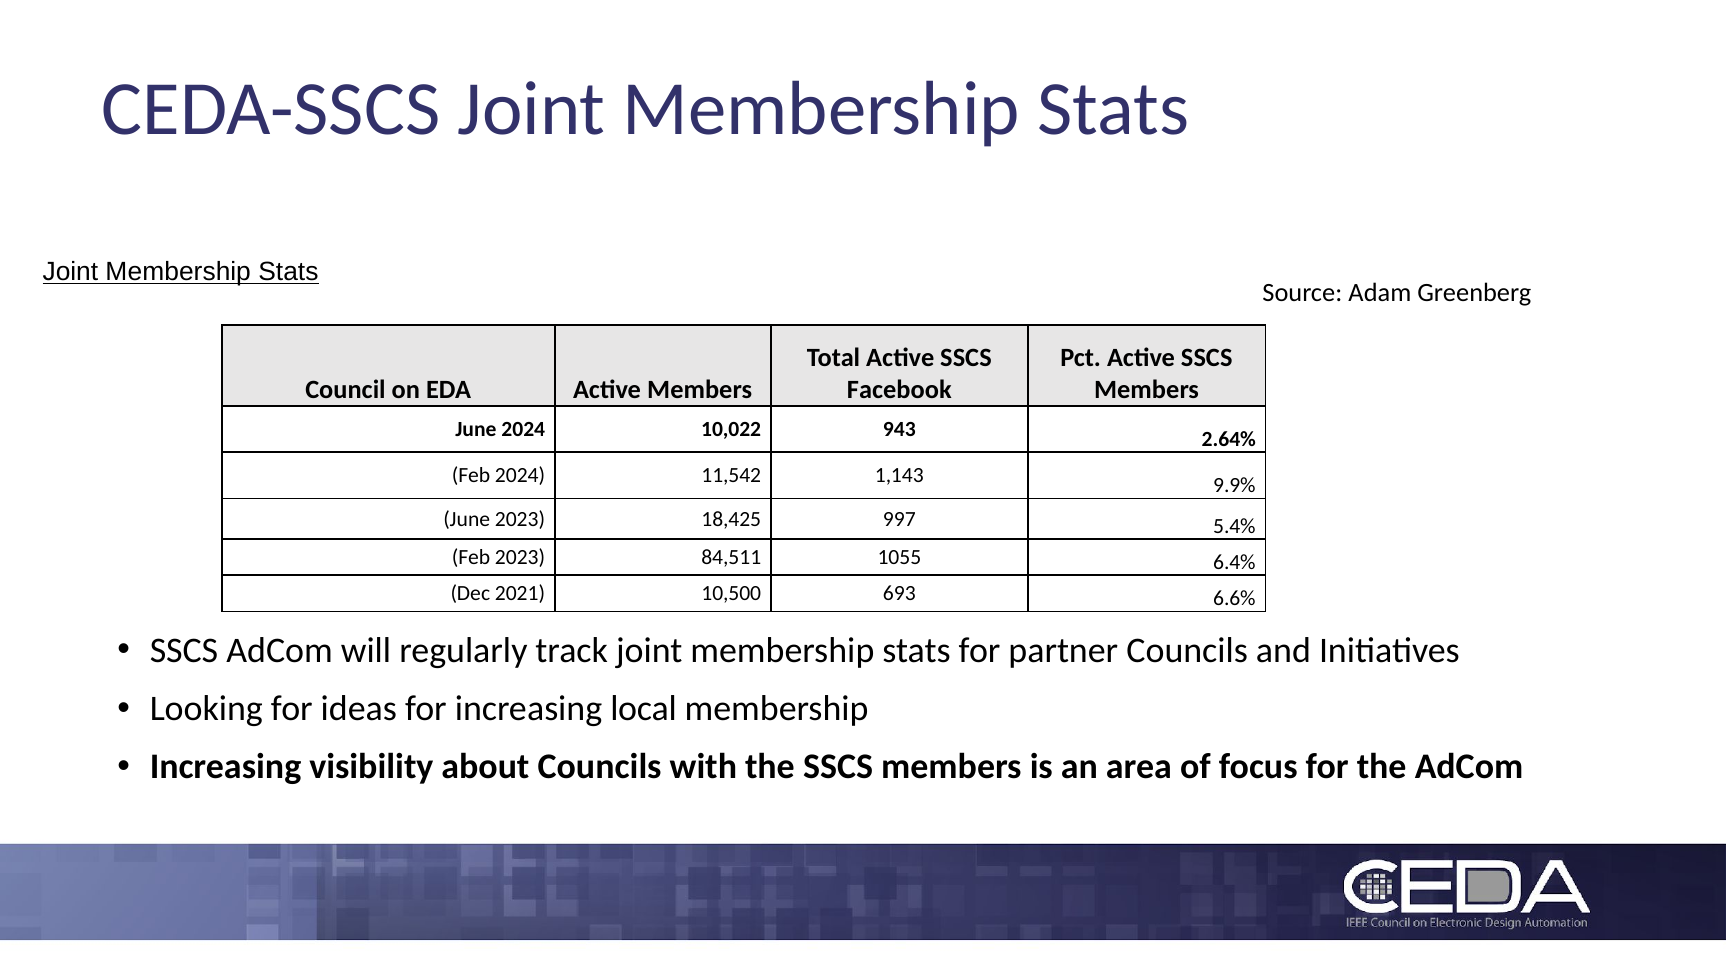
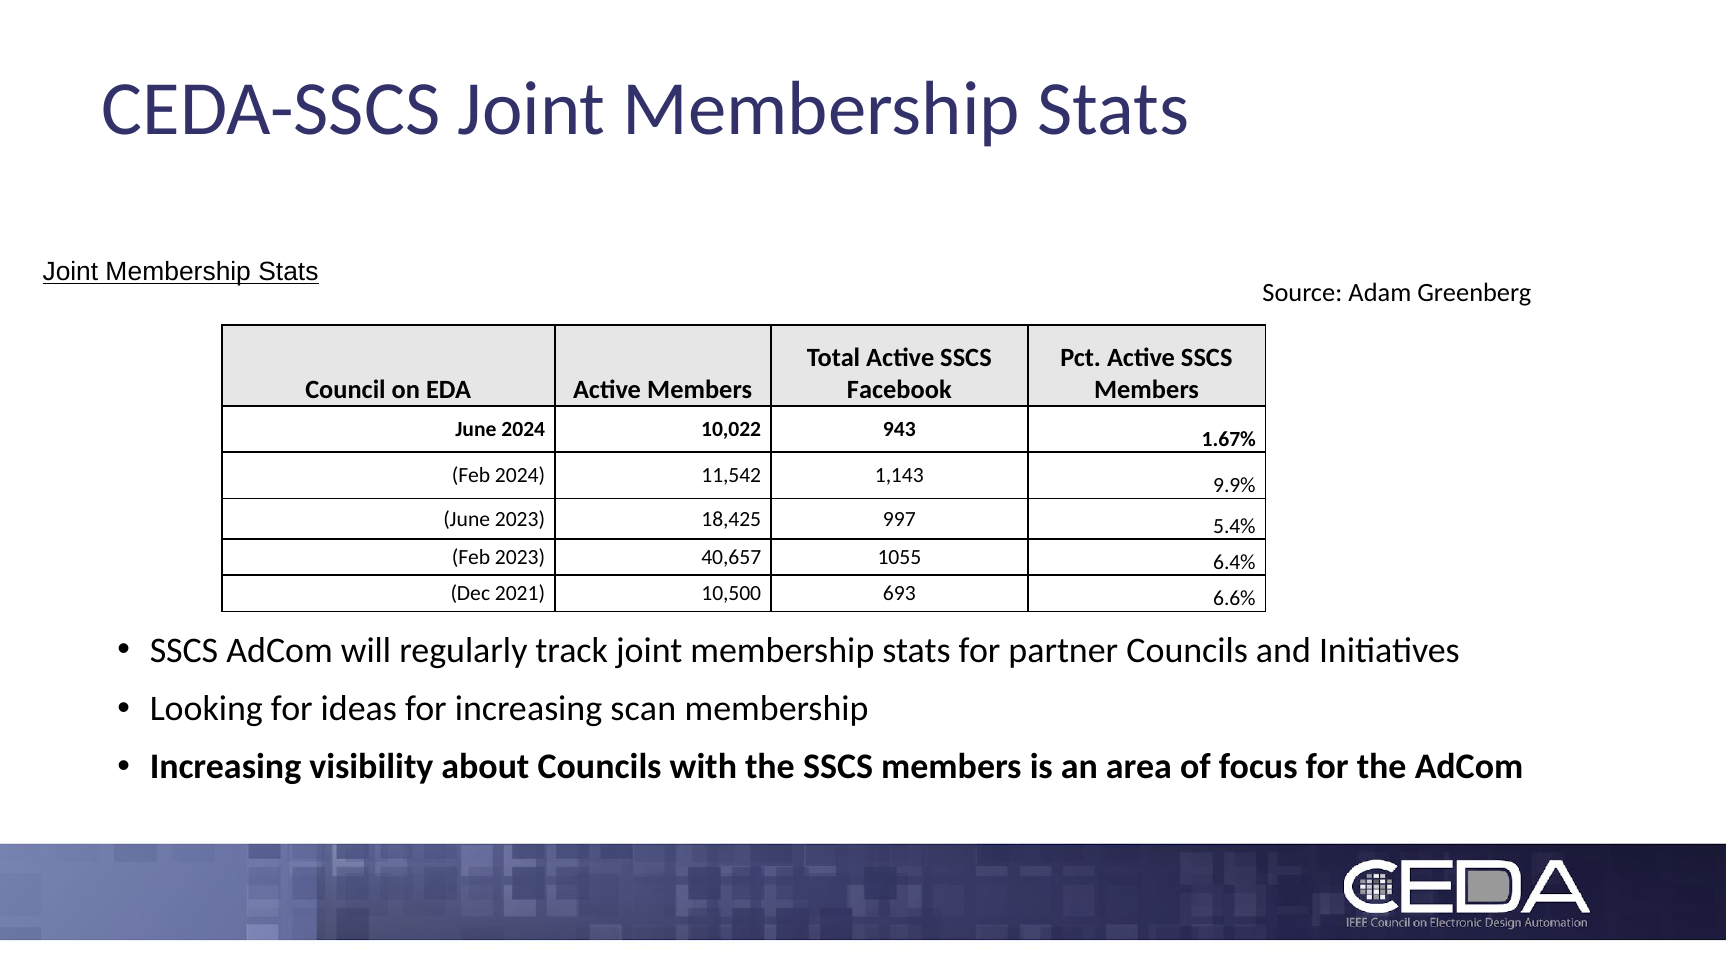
2.64%: 2.64% -> 1.67%
84,511: 84,511 -> 40,657
local: local -> scan
